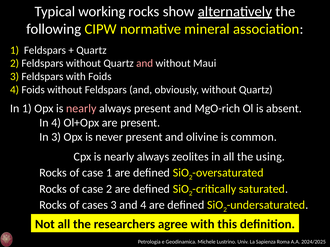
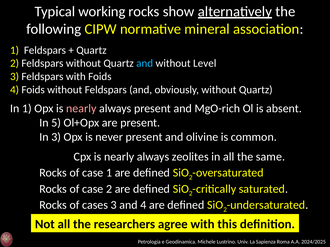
and at (145, 63) colour: pink -> light blue
Maui: Maui -> Level
In 4: 4 -> 5
using: using -> same
